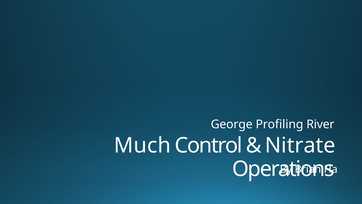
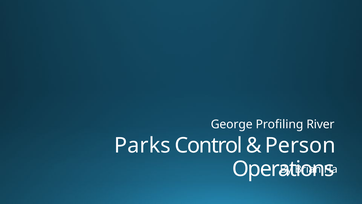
Much: Much -> Parks
Nitrate: Nitrate -> Person
